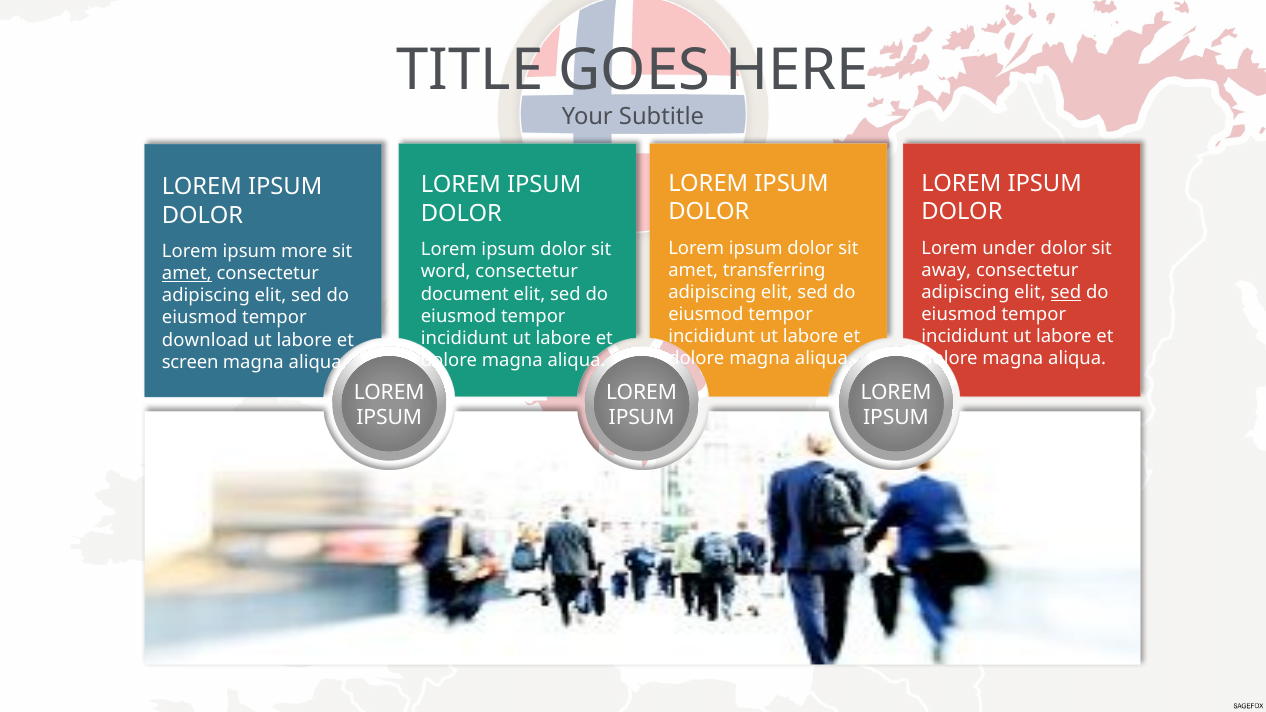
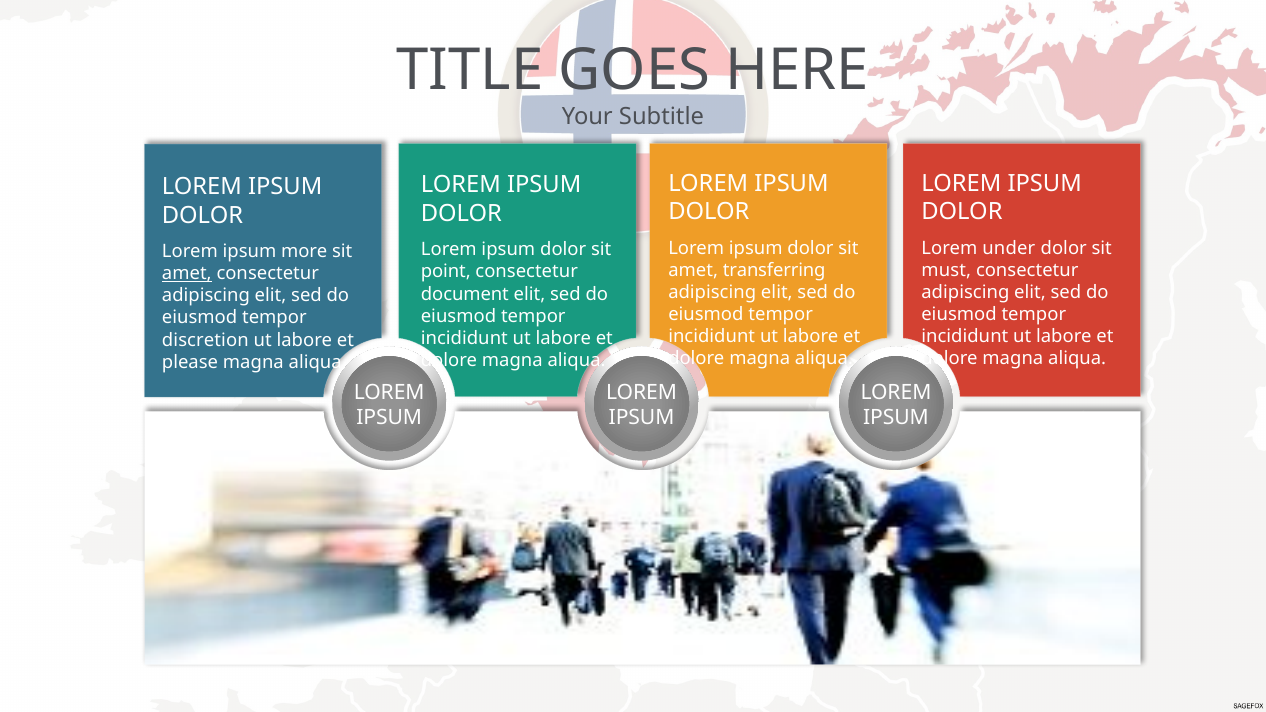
away: away -> must
word: word -> point
sed at (1066, 292) underline: present -> none
download: download -> discretion
screen: screen -> please
